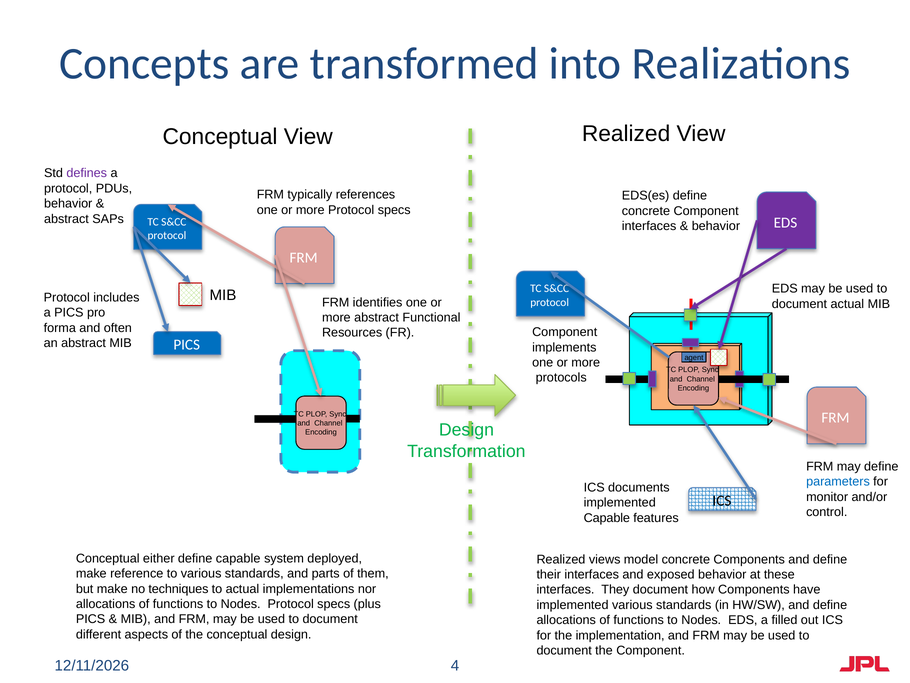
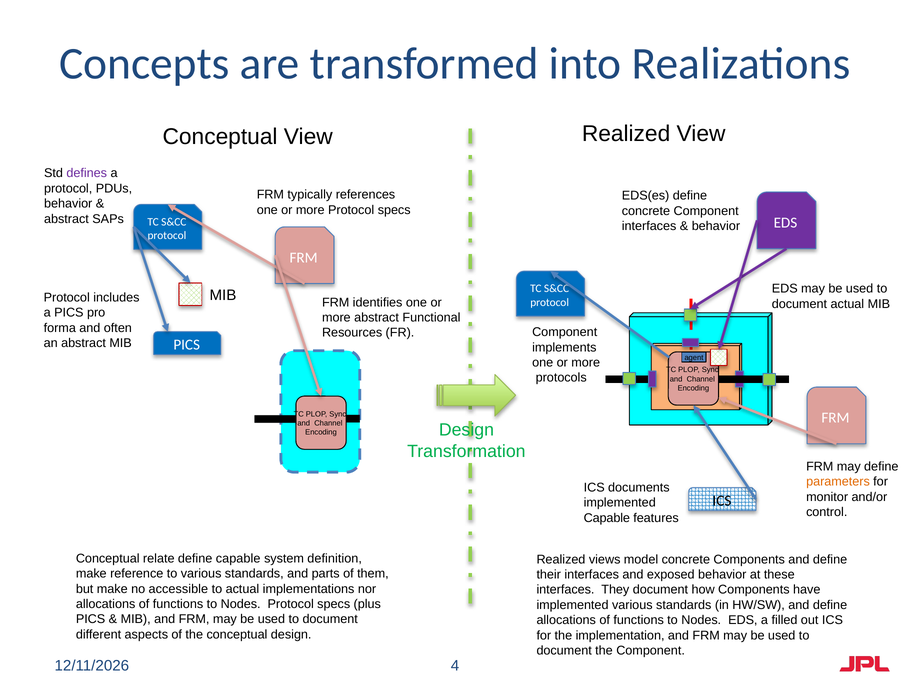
parameters colour: blue -> orange
either: either -> relate
deployed: deployed -> definition
techniques: techniques -> accessible
